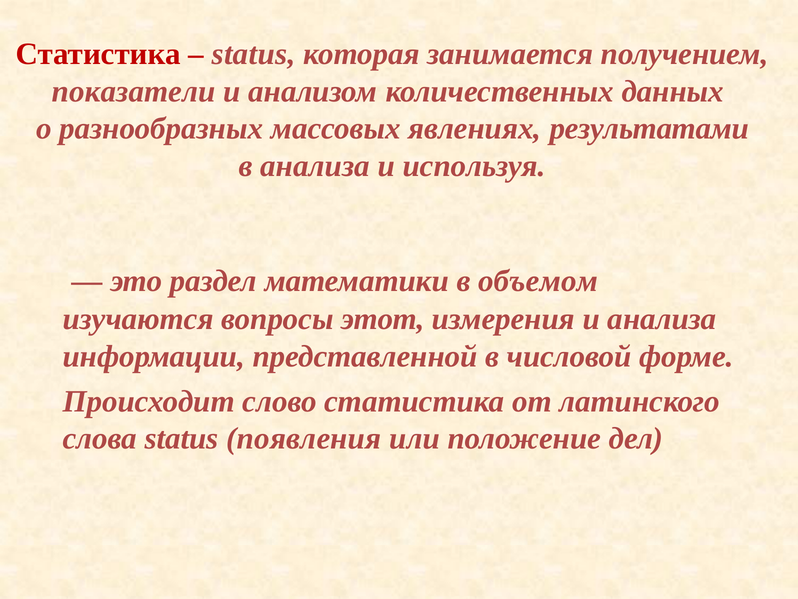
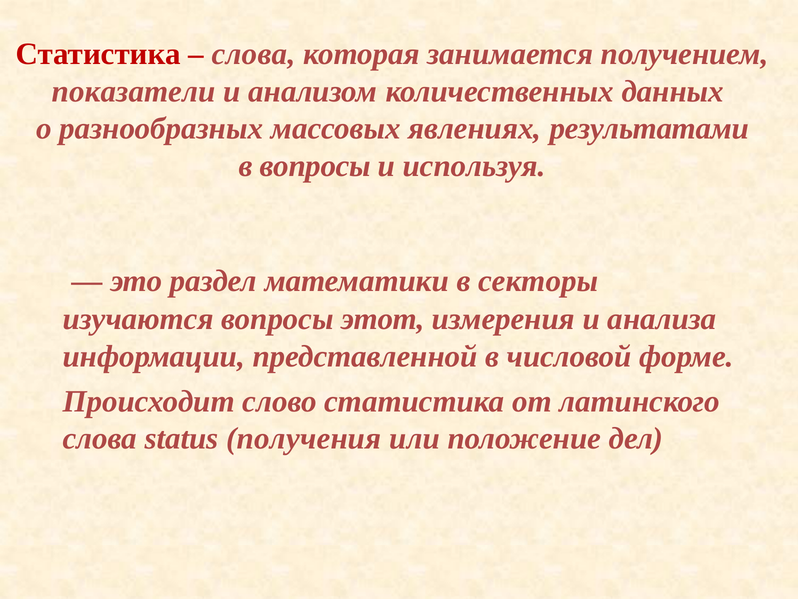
status at (254, 54): status -> слова
в анализа: анализа -> вопросы
объемом: объемом -> секторы
появления: появления -> получения
